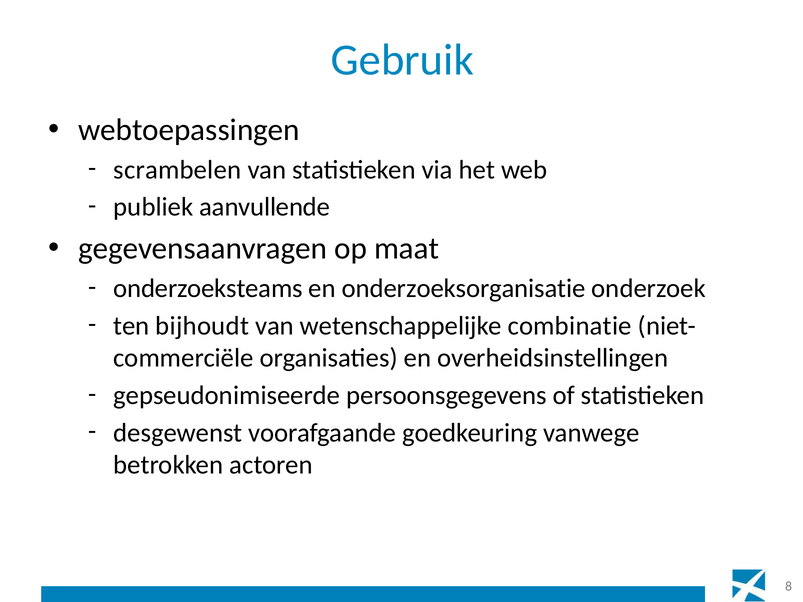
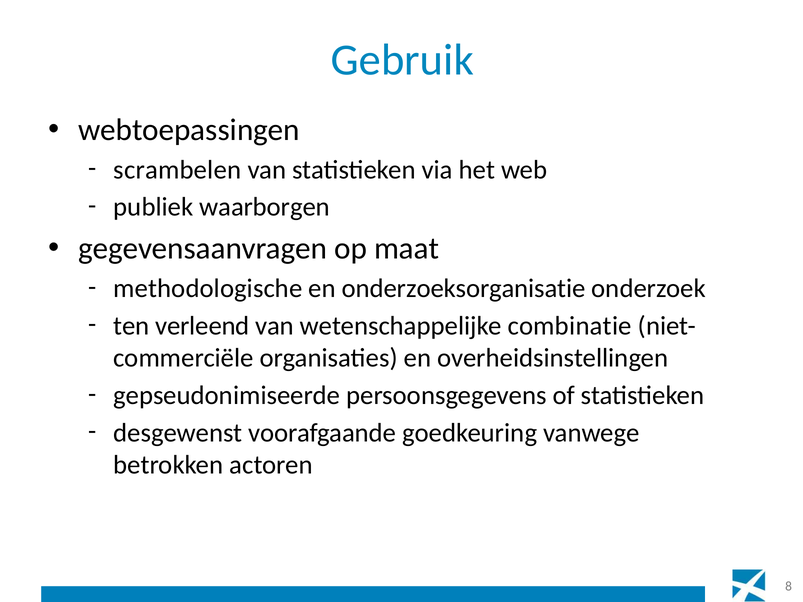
aanvullende: aanvullende -> waarborgen
onderzoeksteams: onderzoeksteams -> methodologische
bijhoudt: bijhoudt -> verleend
